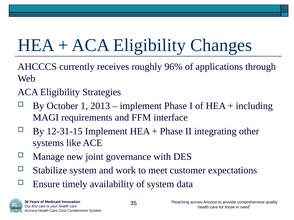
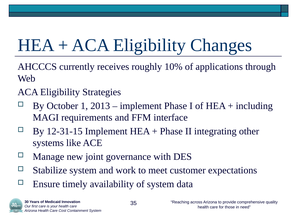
96%: 96% -> 10%
